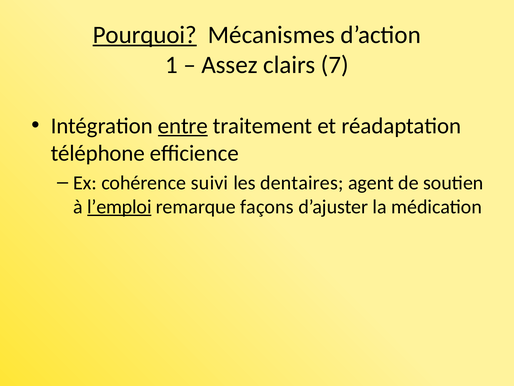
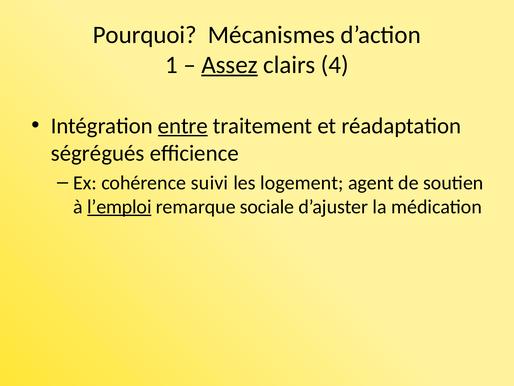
Pourquoi underline: present -> none
Assez underline: none -> present
7: 7 -> 4
téléphone: téléphone -> ségrégués
dentaires: dentaires -> logement
façons: façons -> sociale
